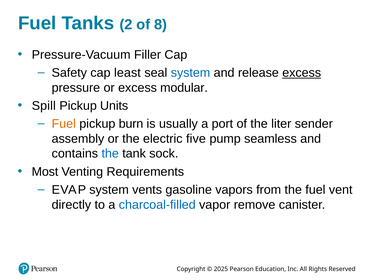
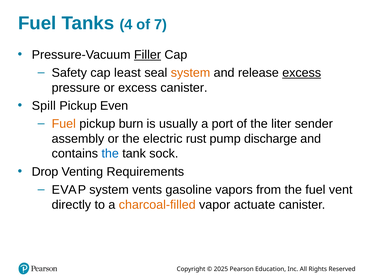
2: 2 -> 4
8: 8 -> 7
Filler underline: none -> present
system at (191, 73) colour: blue -> orange
excess modular: modular -> canister
Units: Units -> Even
five: five -> rust
seamless: seamless -> discharge
Most: Most -> Drop
charcoal-filled colour: blue -> orange
remove: remove -> actuate
